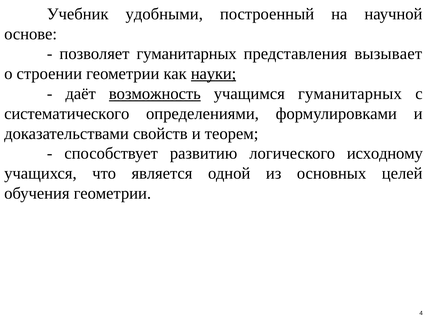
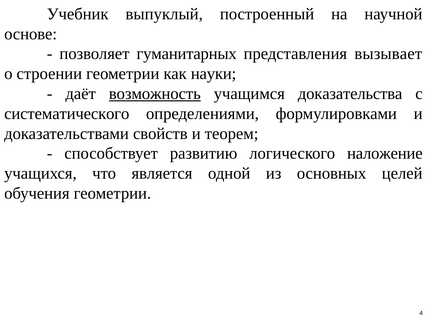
удобными: удобными -> выпуклый
науки underline: present -> none
учащимся гуманитарных: гуманитарных -> доказательства
исходному: исходному -> наложение
